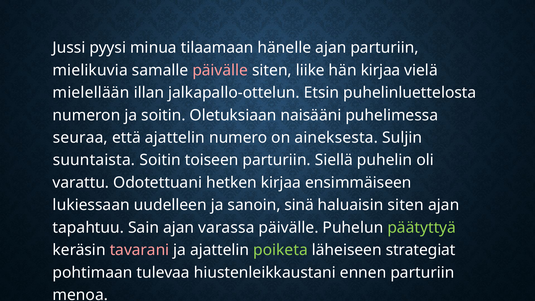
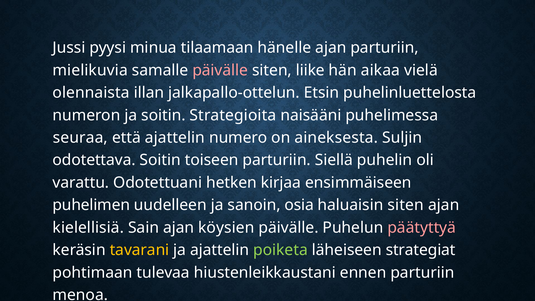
hän kirjaa: kirjaa -> aikaa
mielellään: mielellään -> olennaista
Oletuksiaan: Oletuksiaan -> Strategioita
suuntaista: suuntaista -> odotettava
lukiessaan: lukiessaan -> puhelimen
sinä: sinä -> osia
tapahtuu: tapahtuu -> kielellisiä
varassa: varassa -> köysien
päätyttyä colour: light green -> pink
tavarani colour: pink -> yellow
